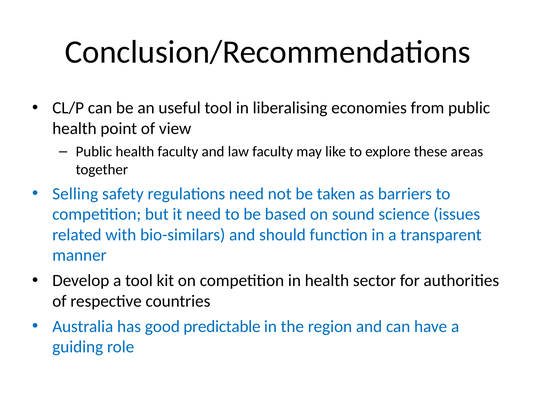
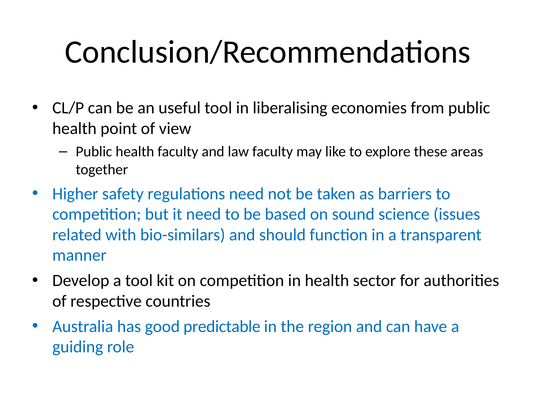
Selling: Selling -> Higher
